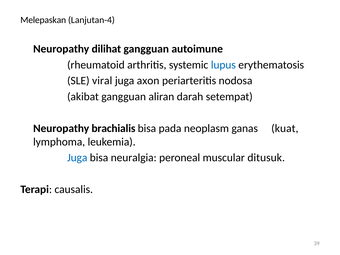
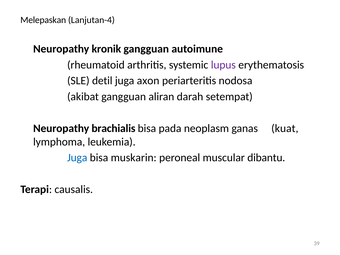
dilihat: dilihat -> kronik
lupus colour: blue -> purple
viral: viral -> detil
neuralgia: neuralgia -> muskarin
ditusuk: ditusuk -> dibantu
